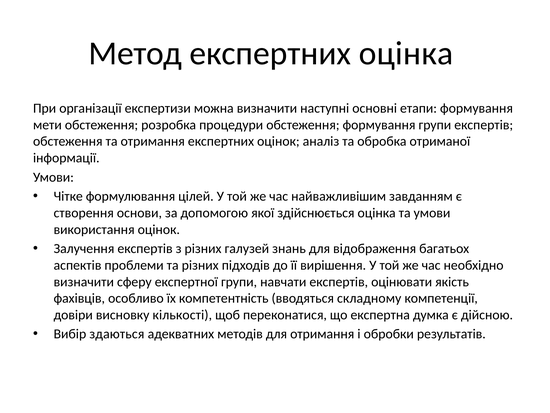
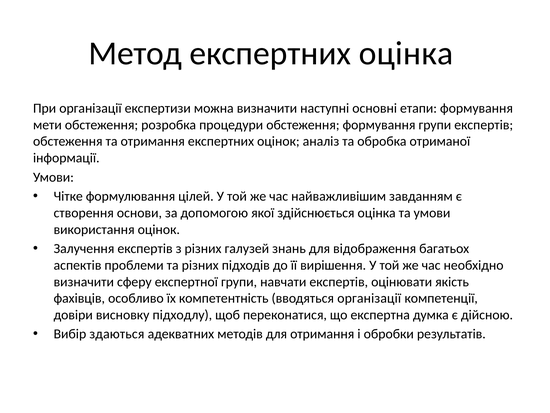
вводяться складному: складному -> організації
кількості: кількості -> підходлу
